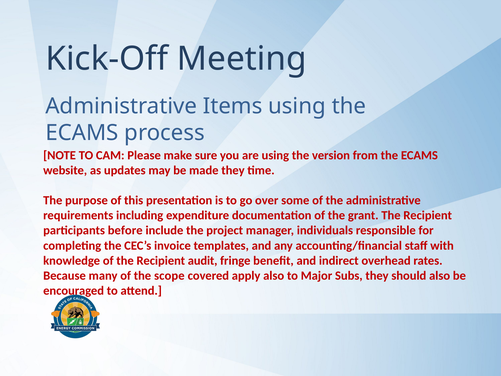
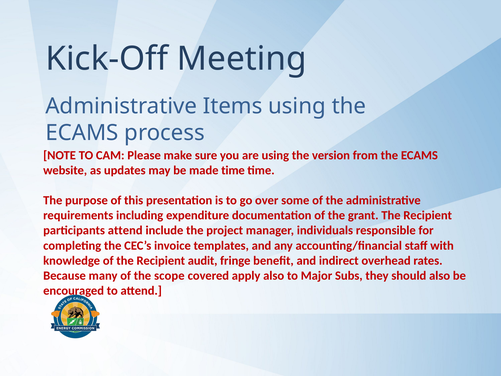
made they: they -> time
participants before: before -> attend
